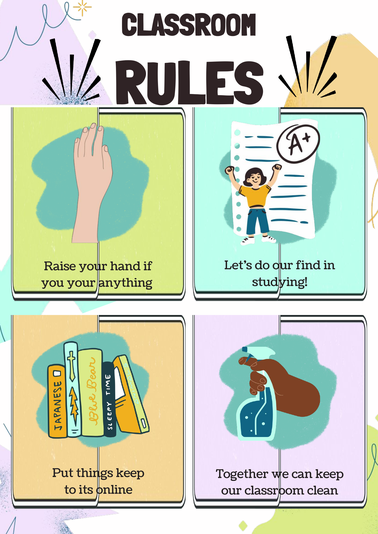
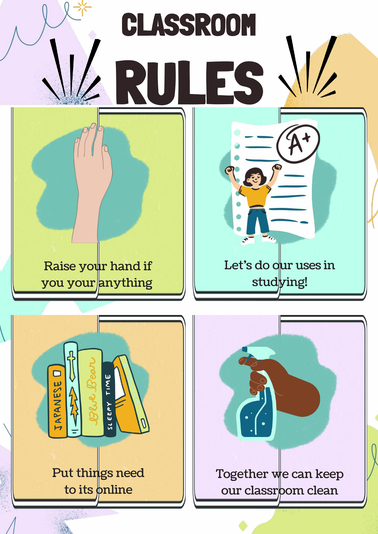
find: find -> uses
things keep: keep -> need
